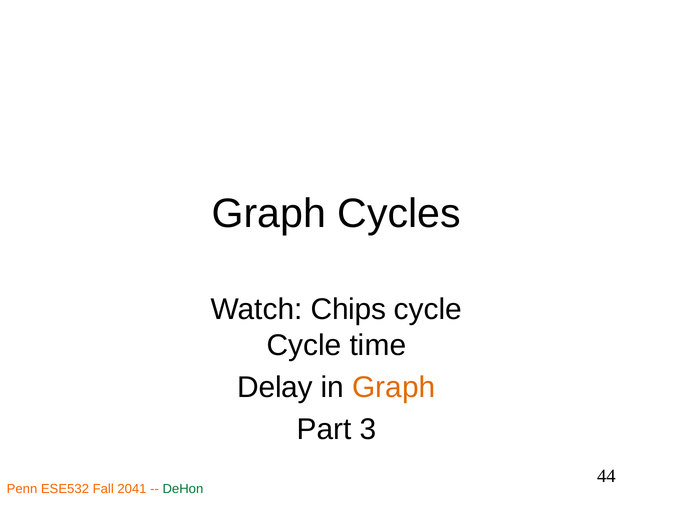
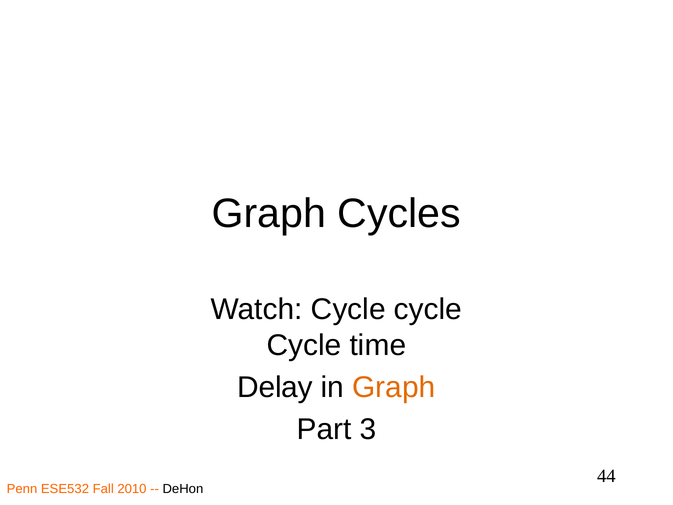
Watch Chips: Chips -> Cycle
2041: 2041 -> 2010
DeHon colour: green -> black
